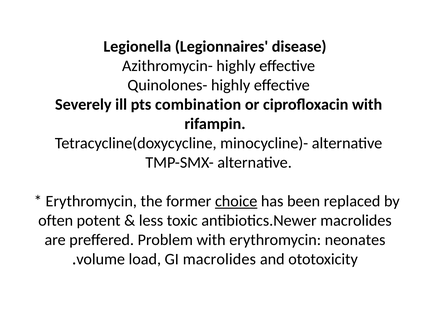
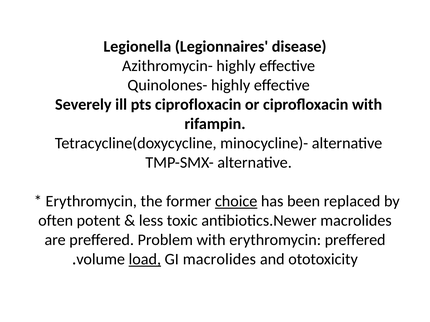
pts combination: combination -> ciprofloxacin
erythromycin neonates: neonates -> preffered
load underline: none -> present
